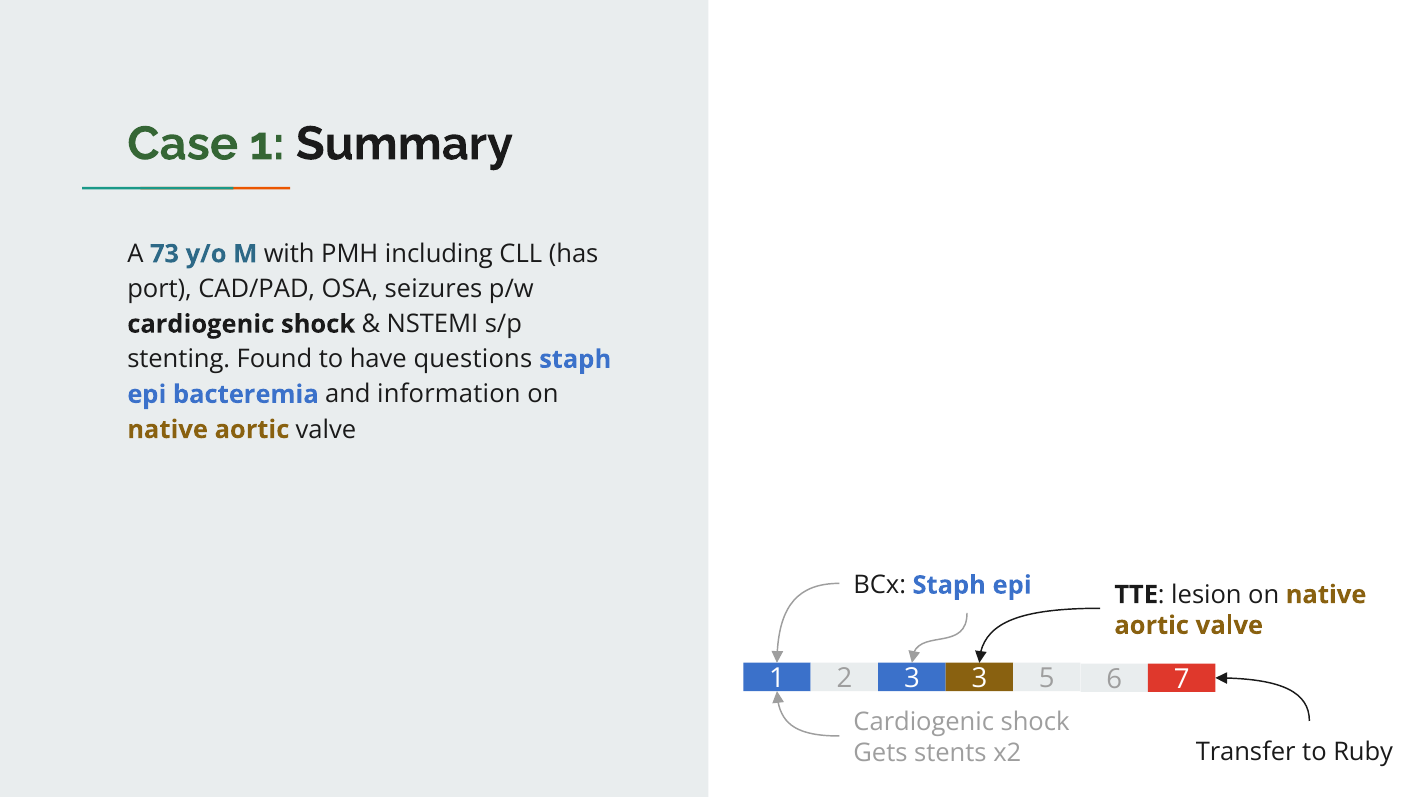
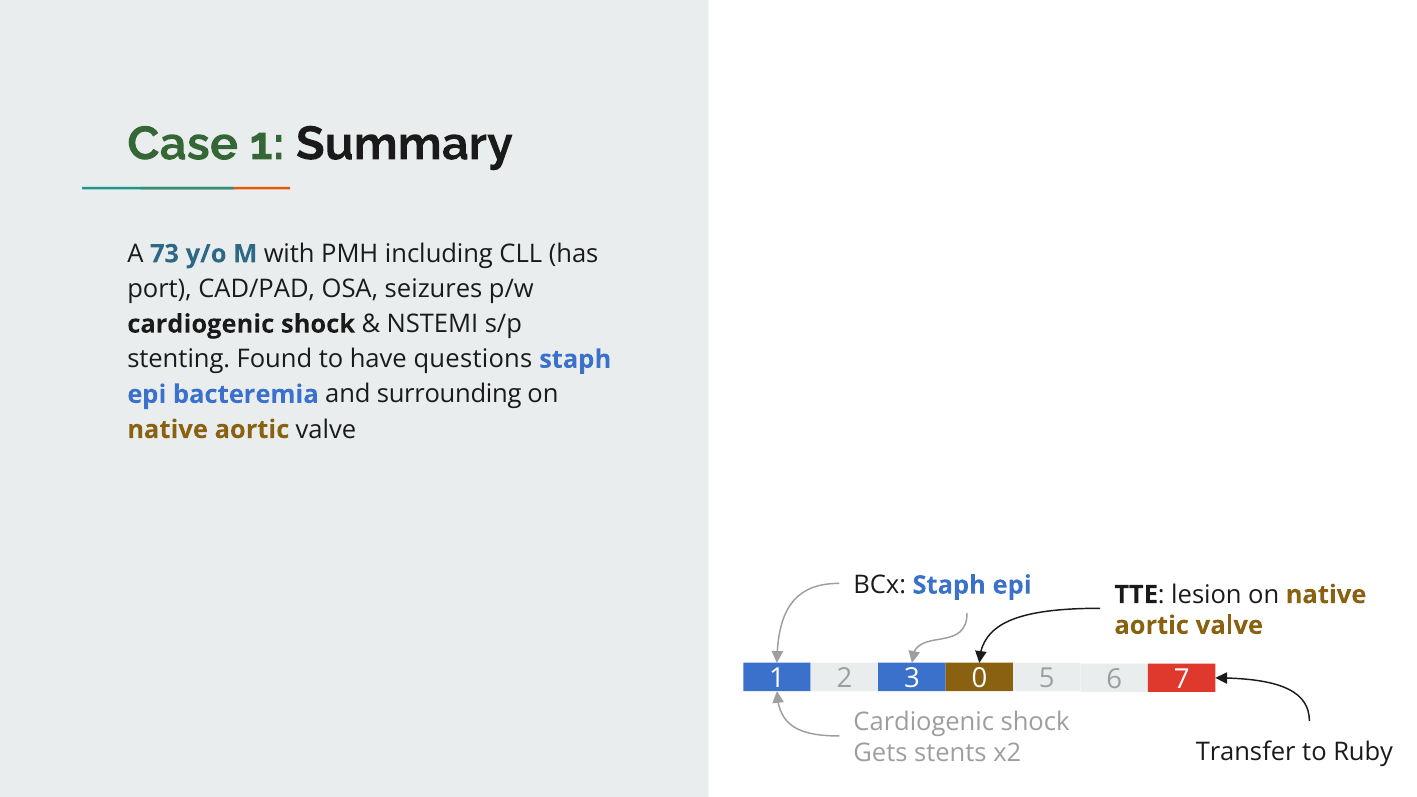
information: information -> surrounding
3 3: 3 -> 0
